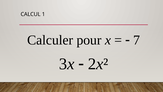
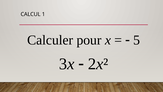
7: 7 -> 5
